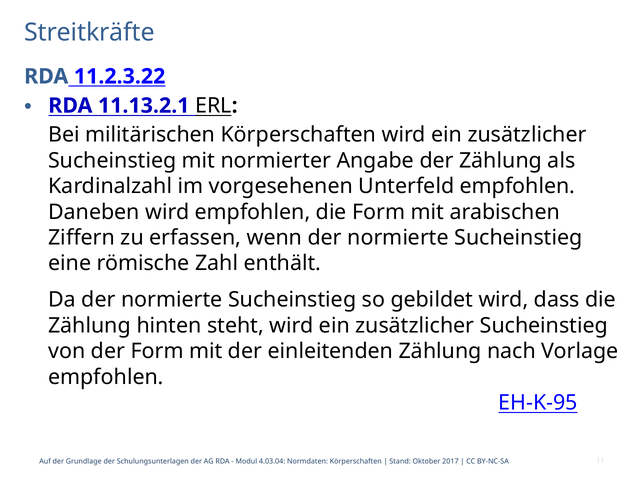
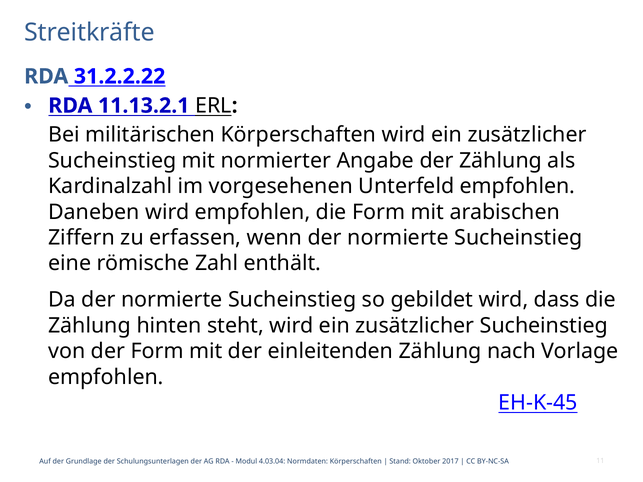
11.2.3.22: 11.2.3.22 -> 31.2.2.22
EH-K-95: EH-K-95 -> EH-K-45
